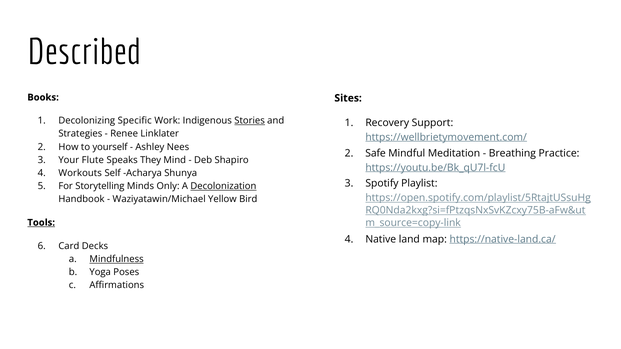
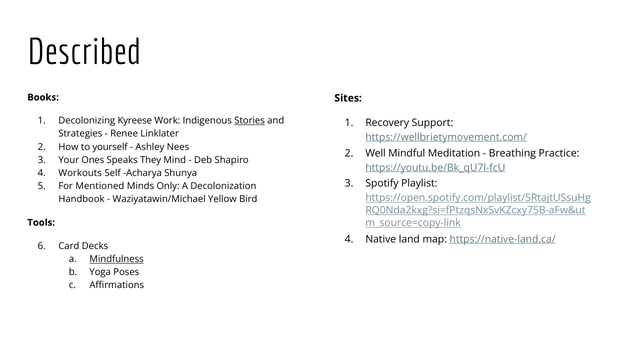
Specific: Specific -> Kyreese
Safe: Safe -> Well
Flute: Flute -> Ones
Storytelling: Storytelling -> Mentioned
Decolonization underline: present -> none
Tools underline: present -> none
